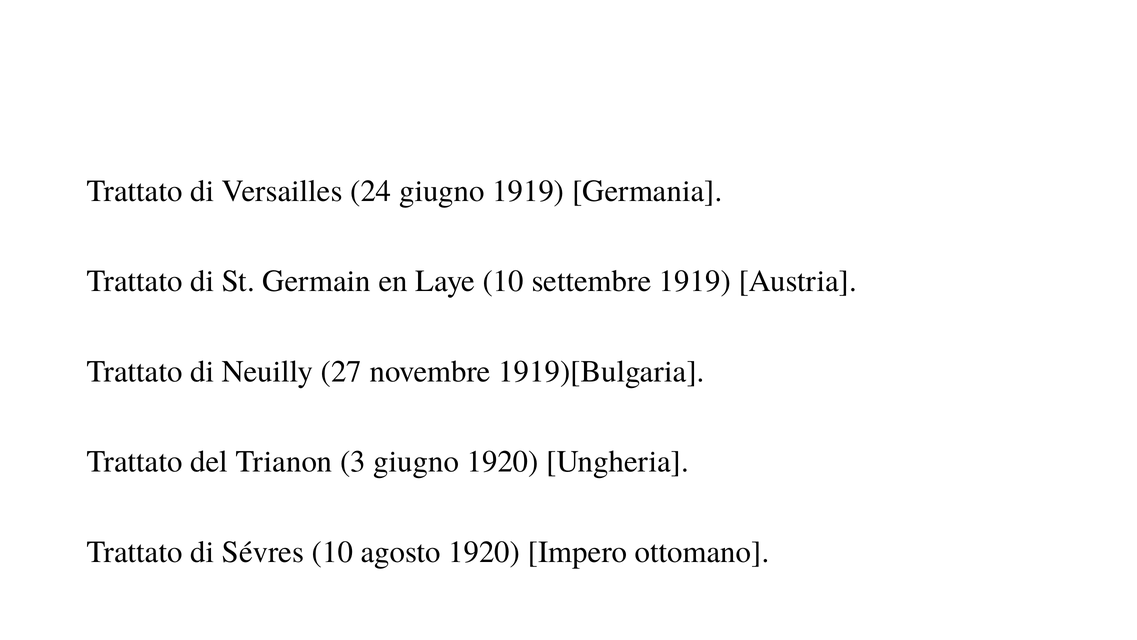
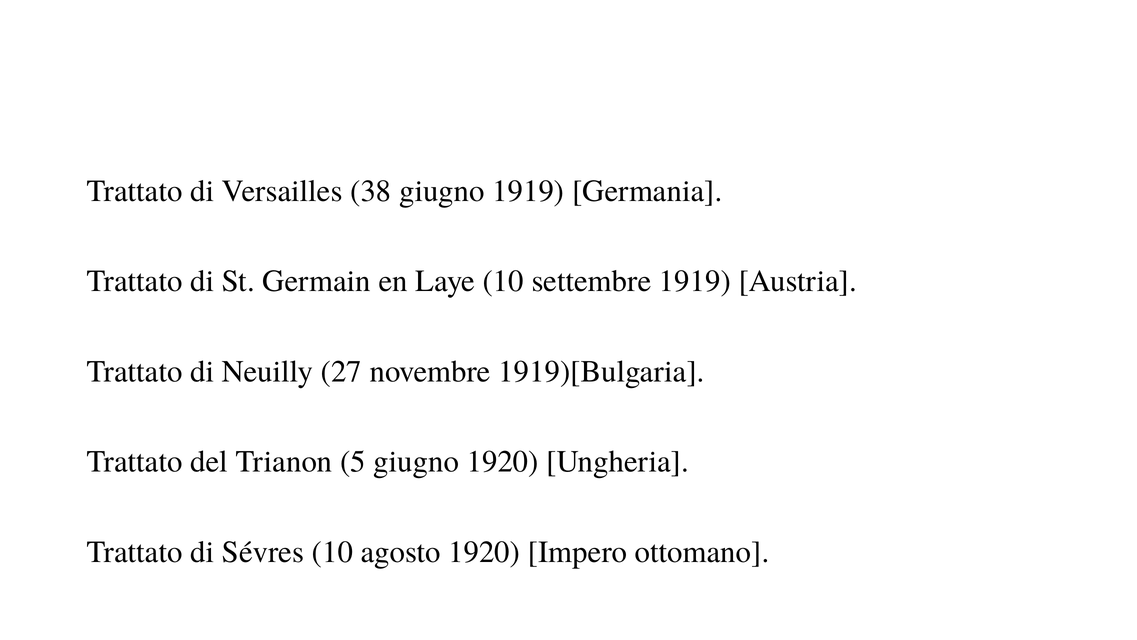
24: 24 -> 38
3: 3 -> 5
